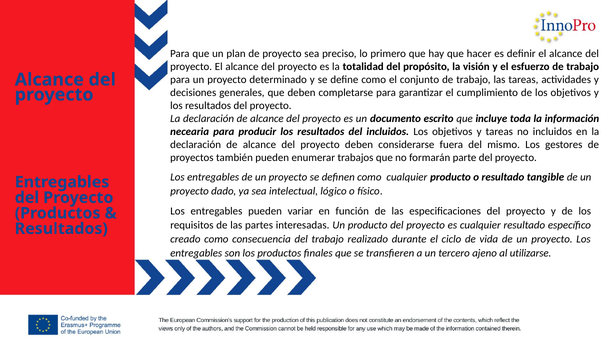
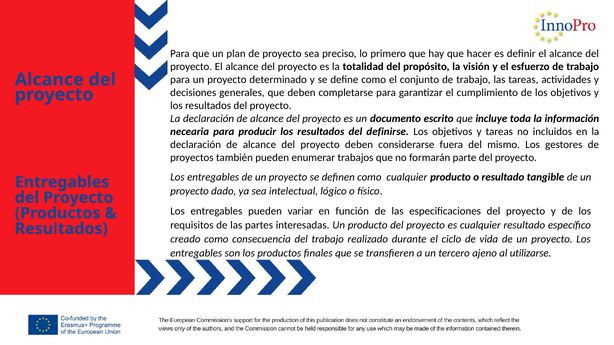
del incluidos: incluidos -> definirse
